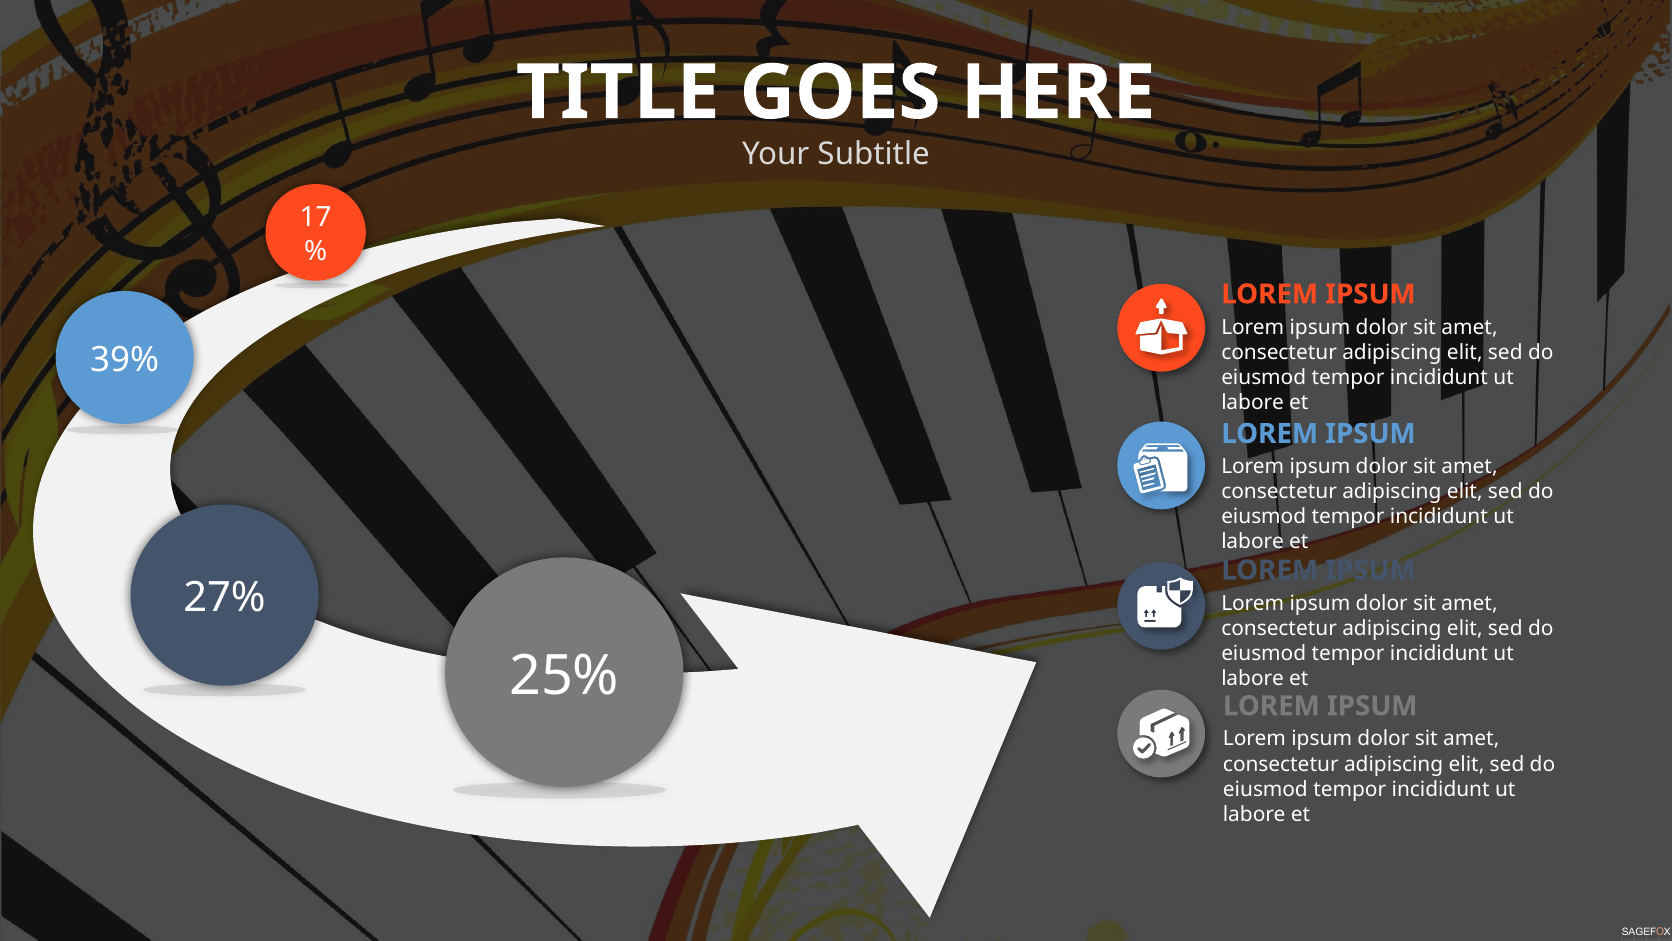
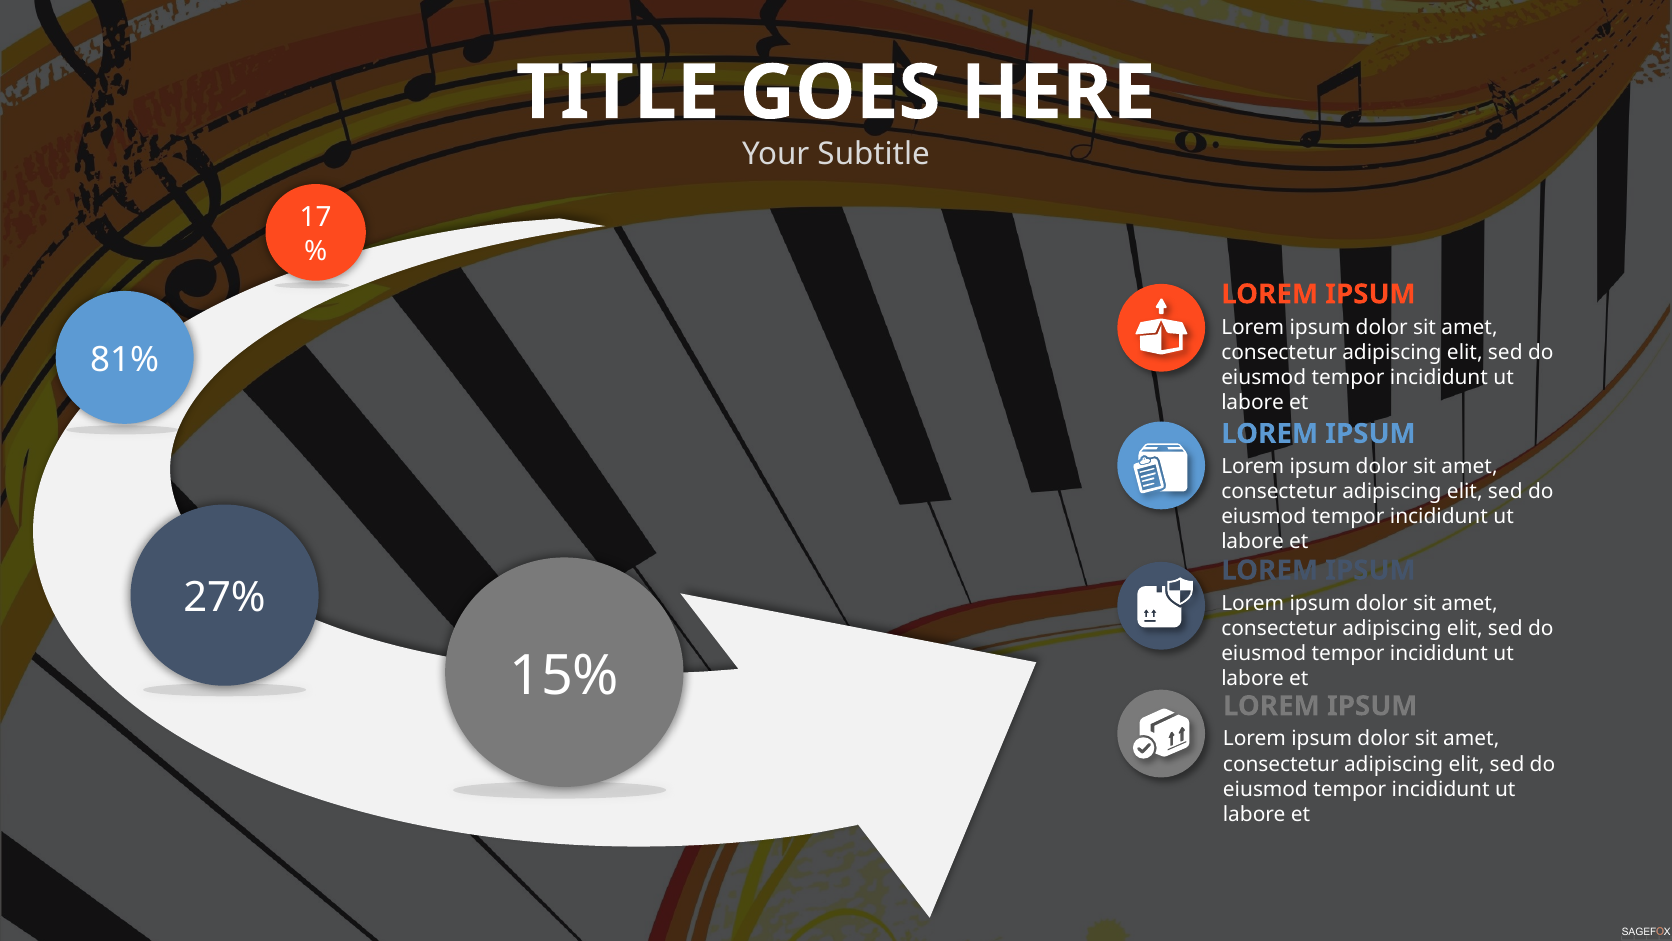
39%: 39% -> 81%
25%: 25% -> 15%
